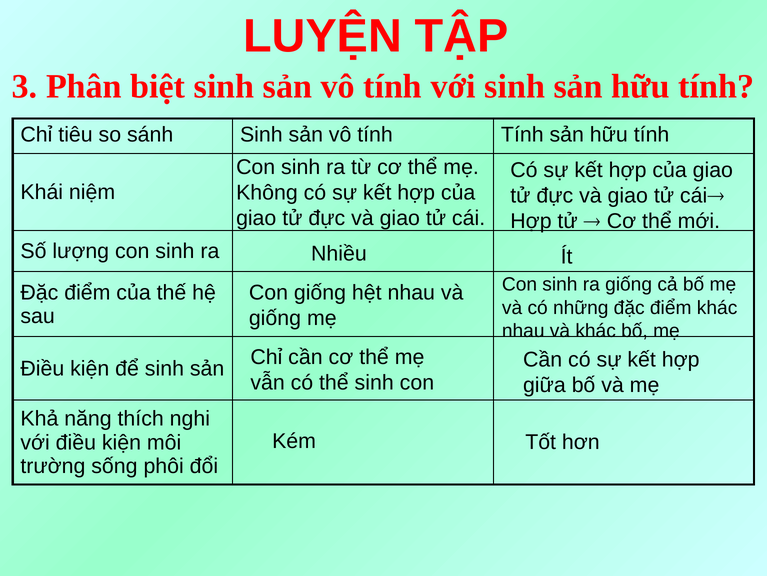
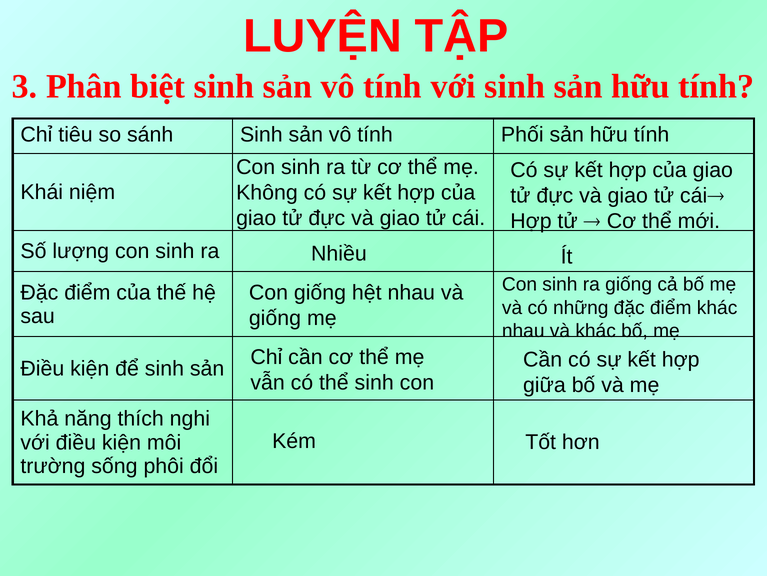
tính Tính: Tính -> Phối
